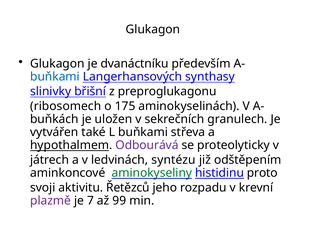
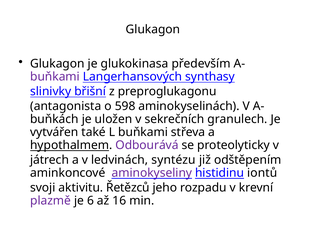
dvanáctníku: dvanáctníku -> glukokinasa
buňkami at (55, 77) colour: blue -> purple
ribosomech: ribosomech -> antagonista
175: 175 -> 598
aminokyseliny colour: green -> purple
proto: proto -> iontů
7: 7 -> 6
99: 99 -> 16
